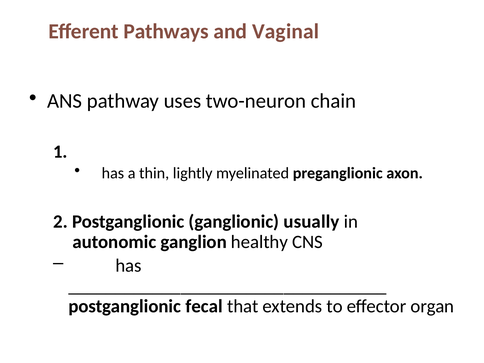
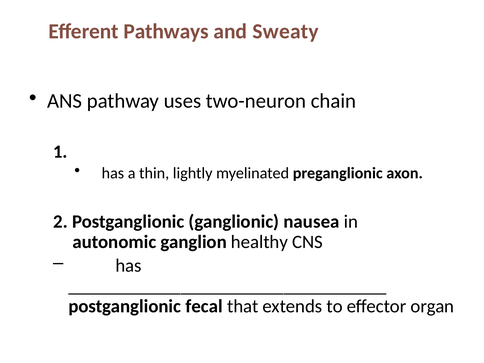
Vaginal: Vaginal -> Sweaty
usually: usually -> nausea
